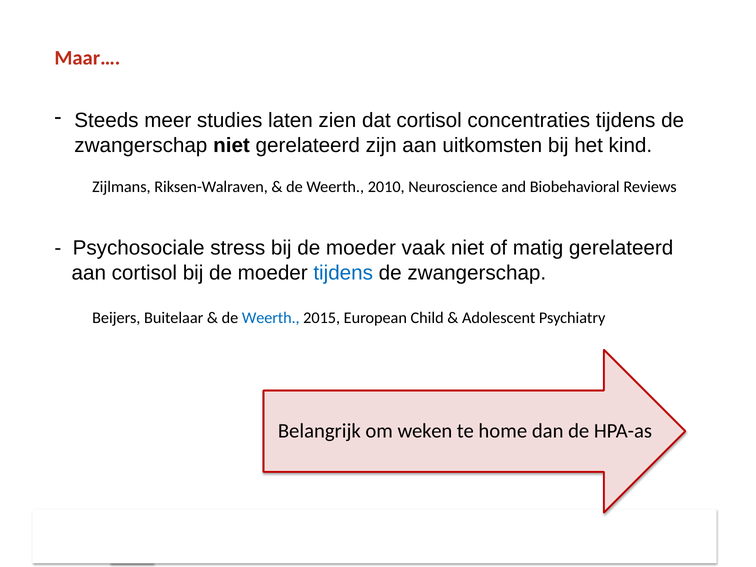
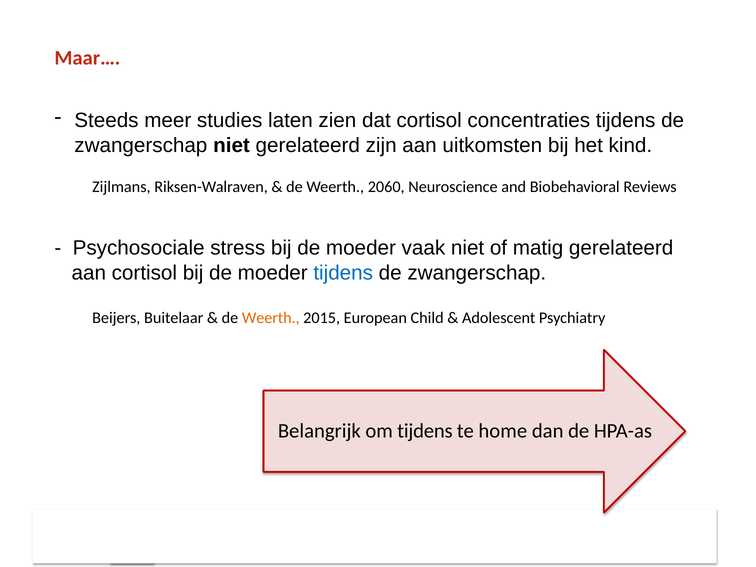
2010: 2010 -> 2060
Weerth at (271, 318) colour: blue -> orange
om weken: weken -> tijdens
